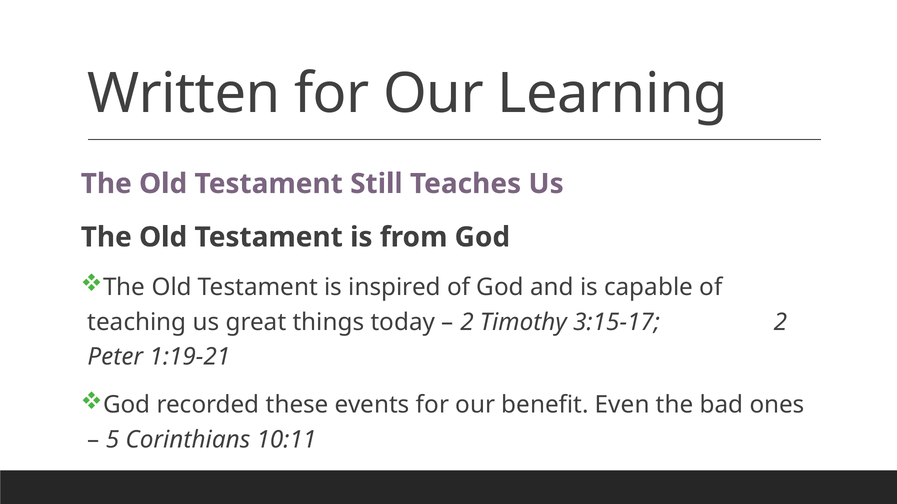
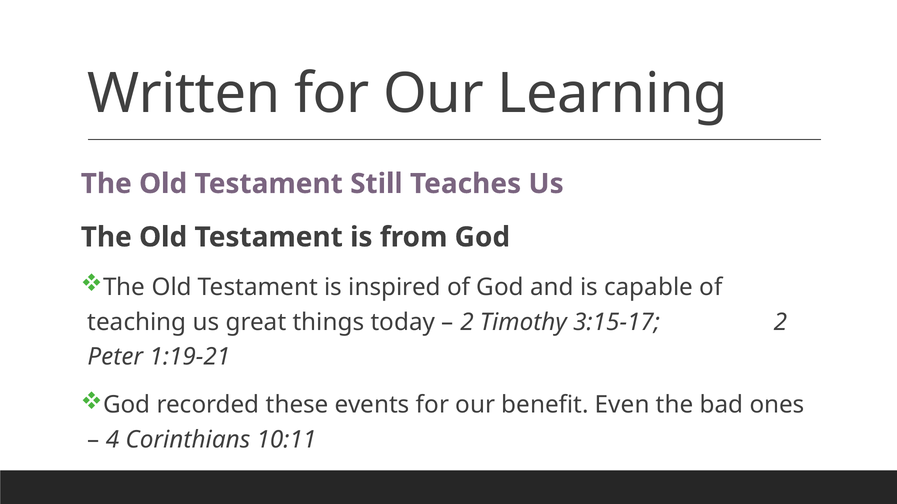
5: 5 -> 4
